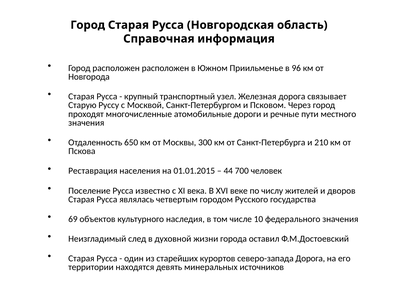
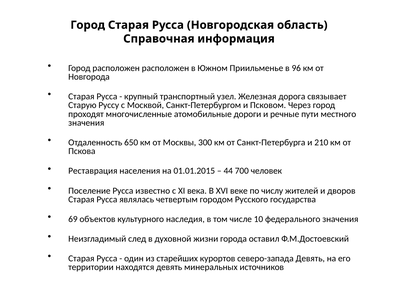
северо-запада Дорога: Дорога -> Девять
